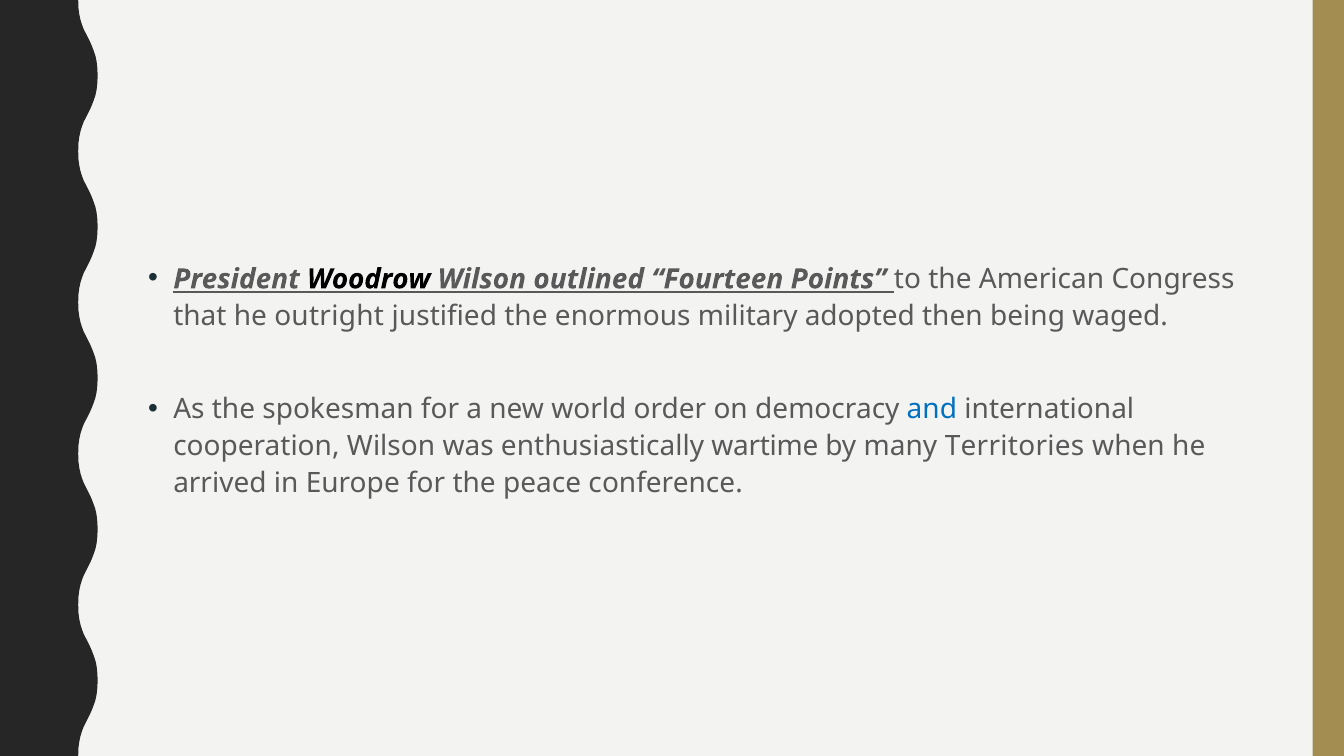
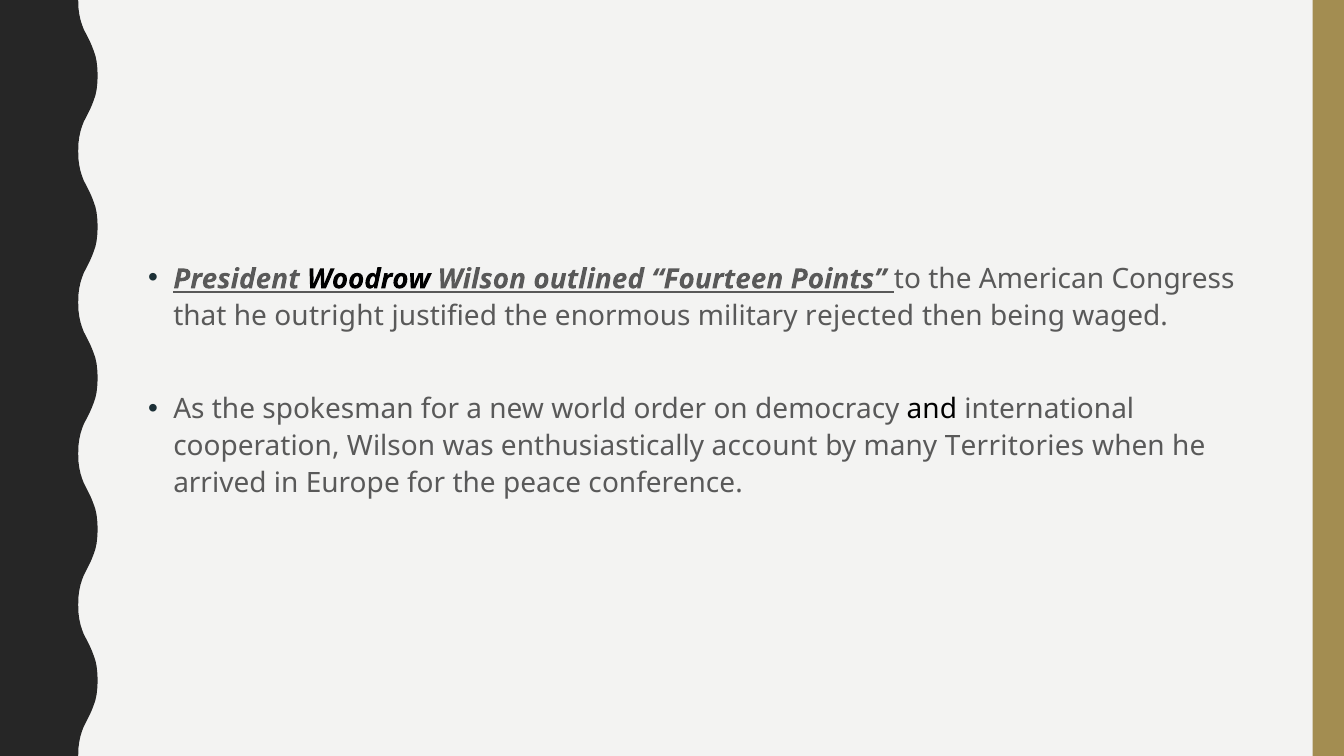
adopted: adopted -> rejected
and colour: blue -> black
wartime: wartime -> account
